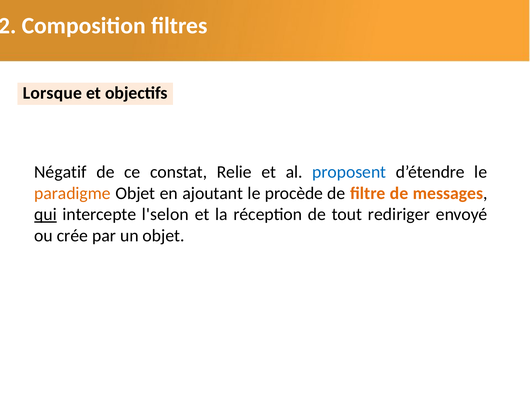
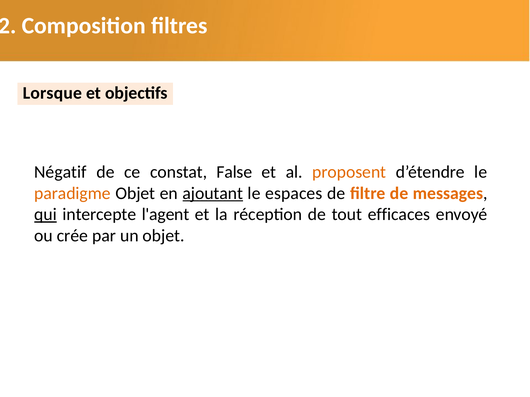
Relie: Relie -> False
proposent colour: blue -> orange
ajoutant underline: none -> present
procède: procède -> espaces
l'selon: l'selon -> l'agent
rediriger: rediriger -> efficaces
